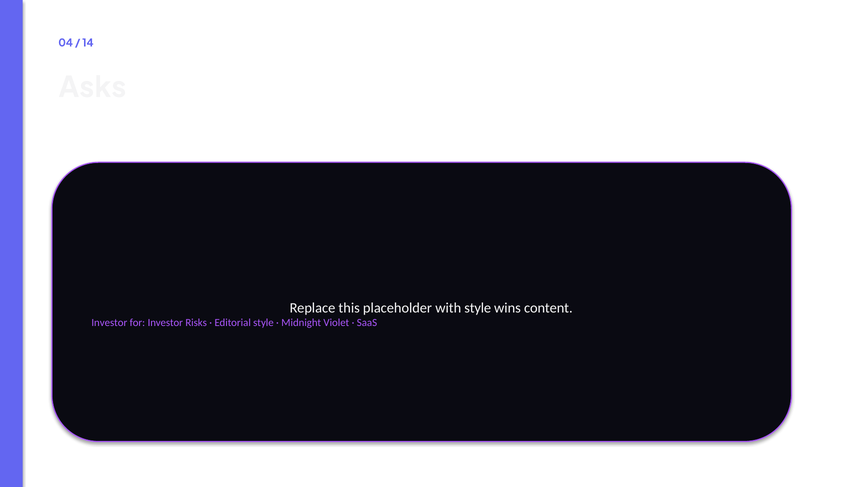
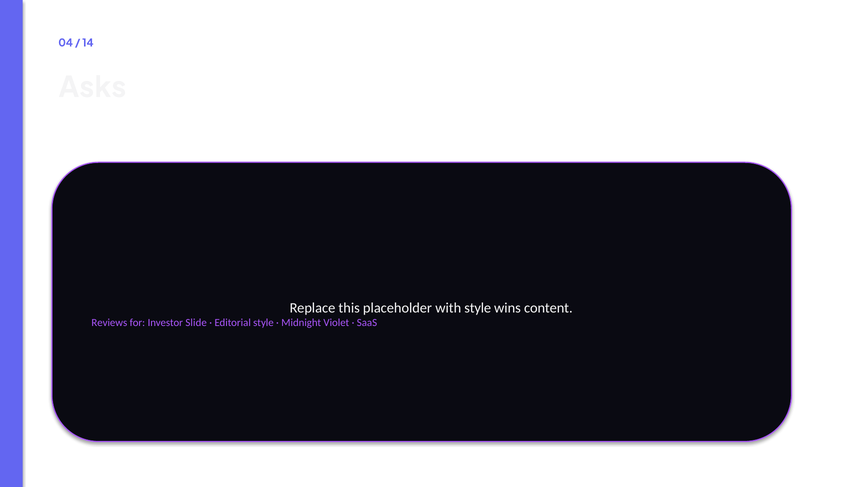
Investor at (109, 322): Investor -> Reviews
Risks: Risks -> Slide
